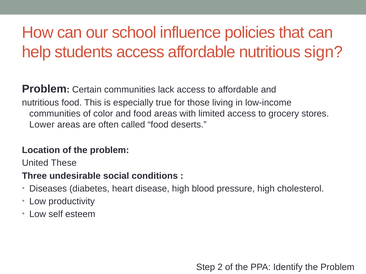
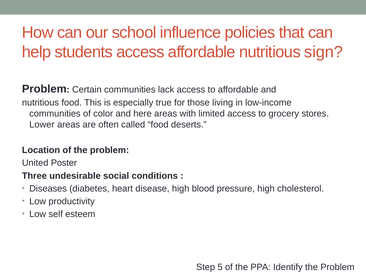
and food: food -> here
These: These -> Poster
2: 2 -> 5
